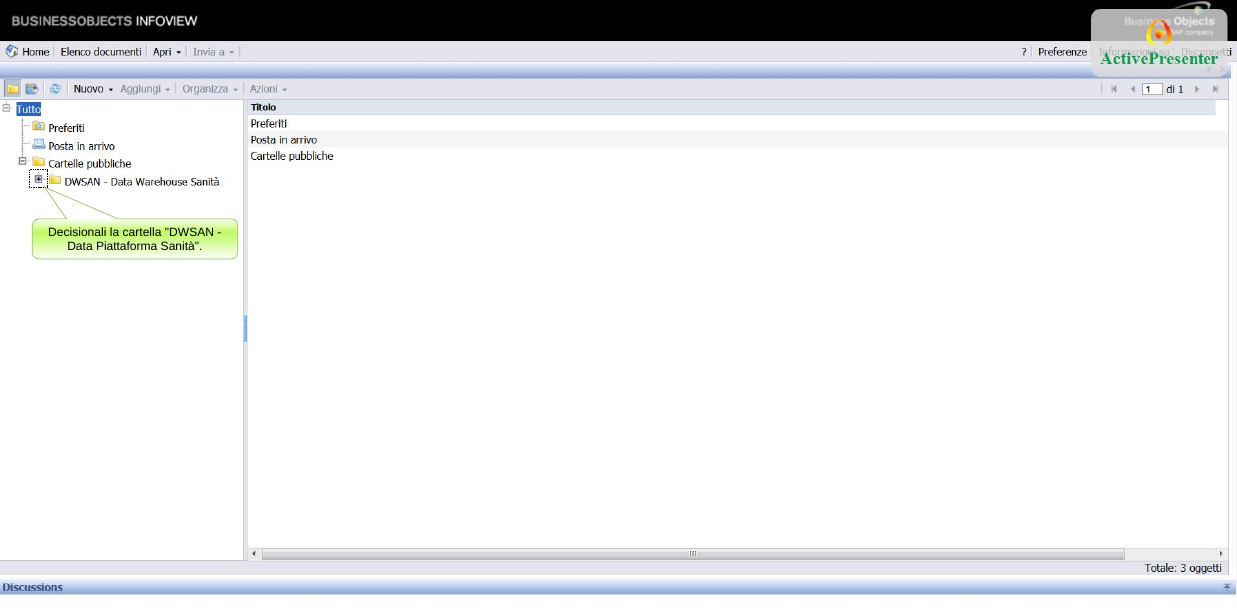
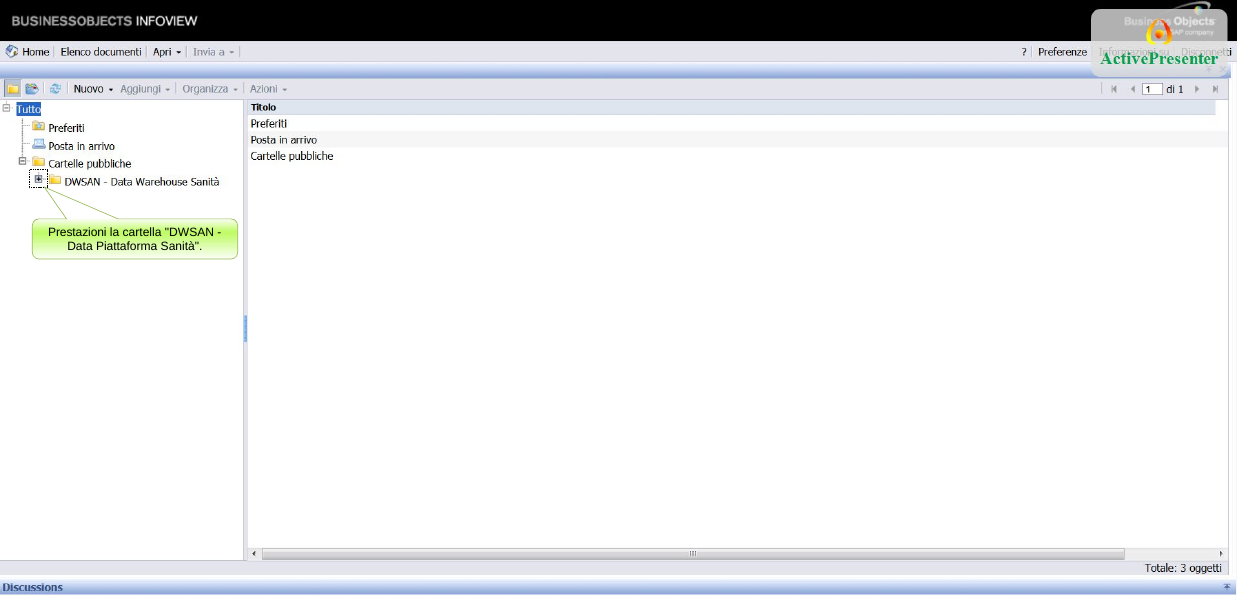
Decisionali: Decisionali -> Prestazioni
